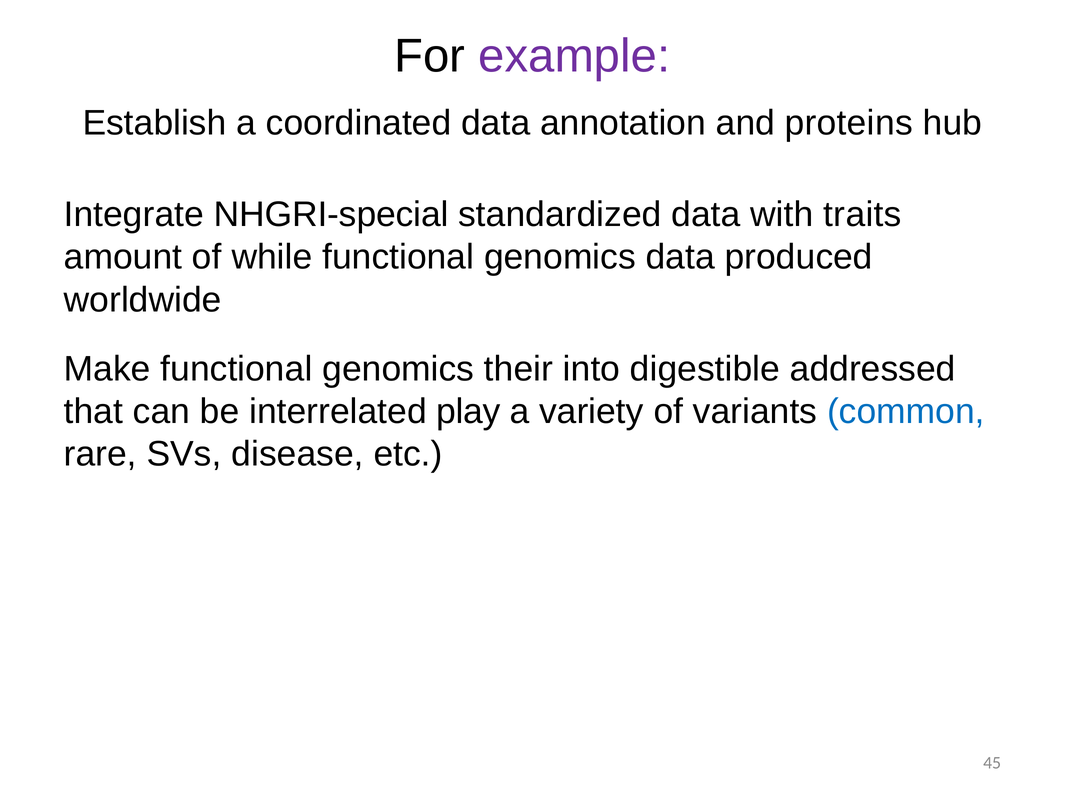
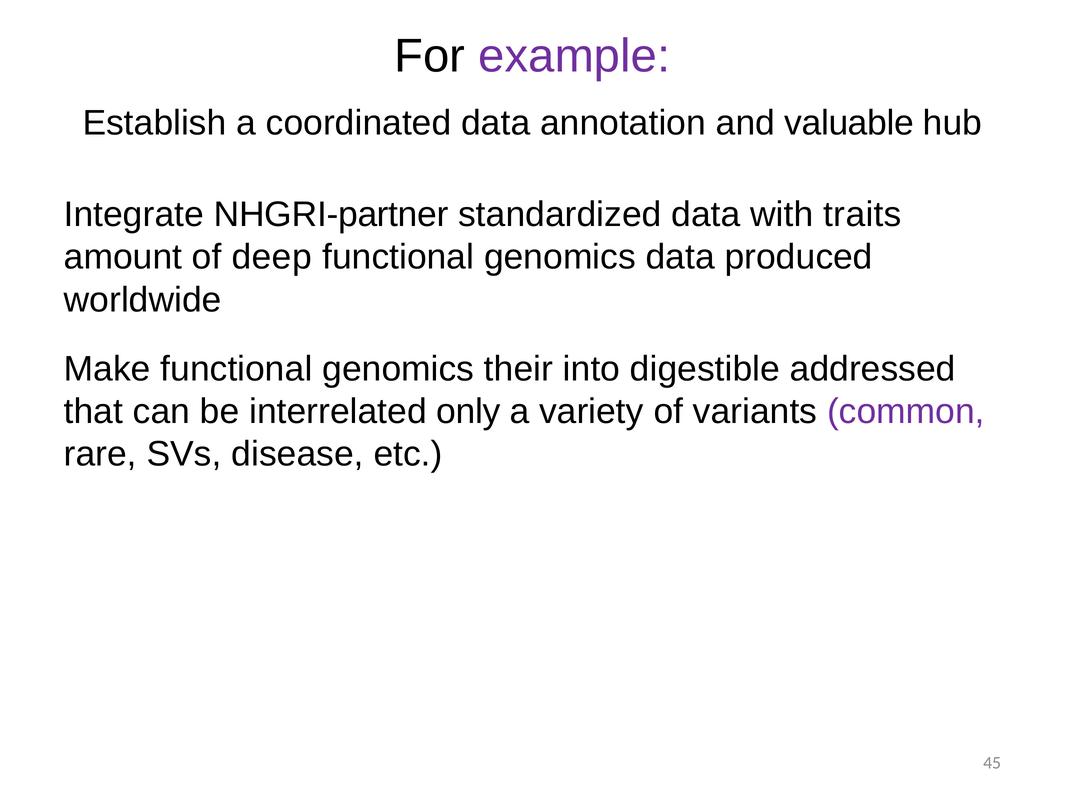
proteins: proteins -> valuable
NHGRI-special: NHGRI-special -> NHGRI-partner
while: while -> deep
play: play -> only
common colour: blue -> purple
